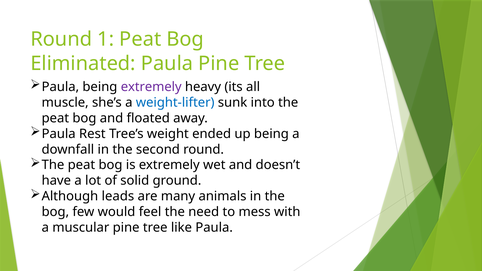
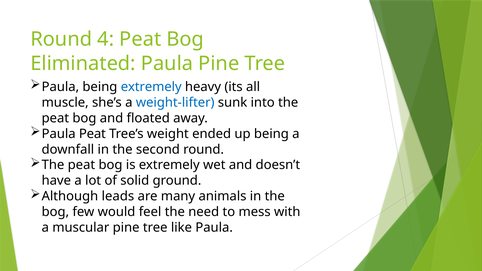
1: 1 -> 4
extremely at (151, 87) colour: purple -> blue
Paula Rest: Rest -> Peat
